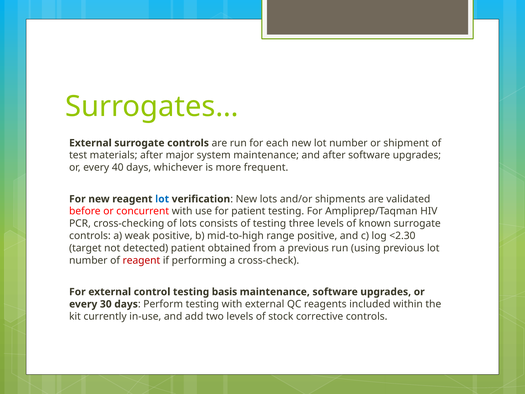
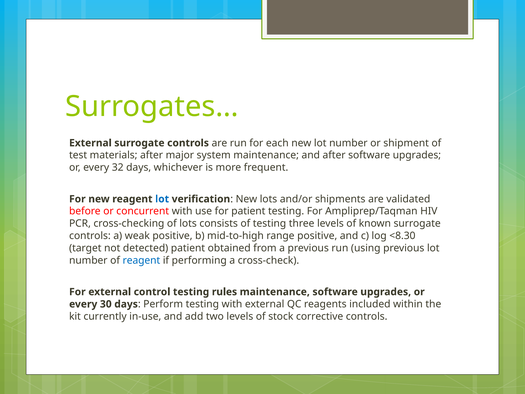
40: 40 -> 32
<2.30: <2.30 -> <8.30
reagent at (141, 260) colour: red -> blue
basis: basis -> rules
